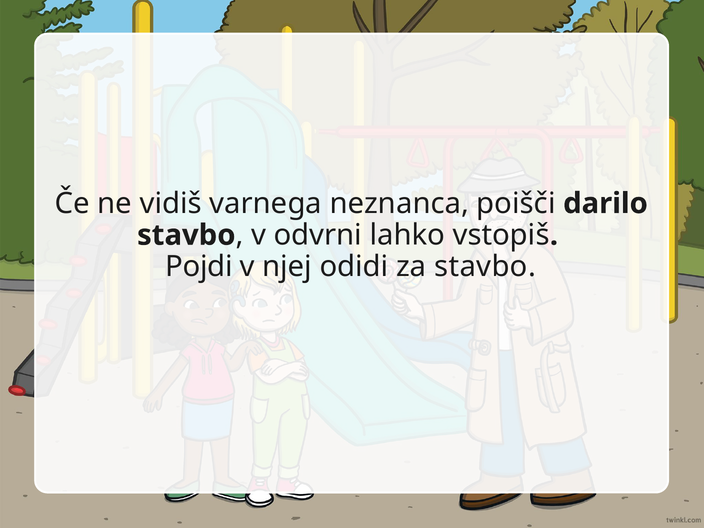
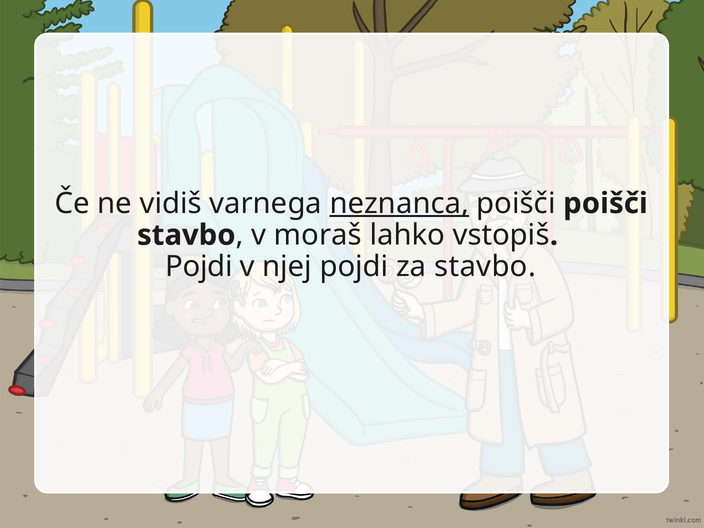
neznanca underline: none -> present
poišči darilo: darilo -> poišči
odvrni: odvrni -> moraš
njej odidi: odidi -> pojdi
